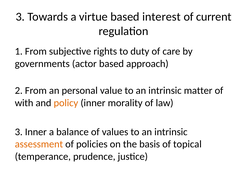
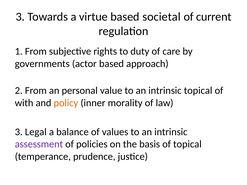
interest: interest -> societal
intrinsic matter: matter -> topical
3 Inner: Inner -> Legal
assessment colour: orange -> purple
